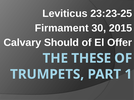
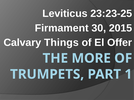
Should: Should -> Things
THESE: THESE -> MORE
